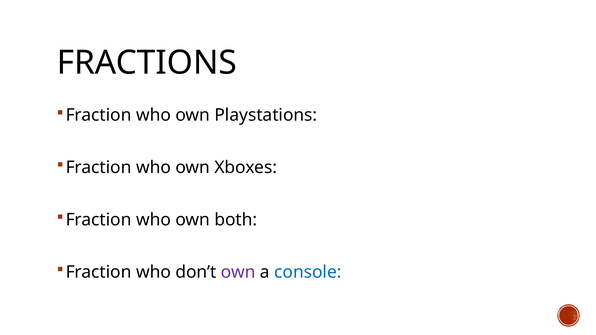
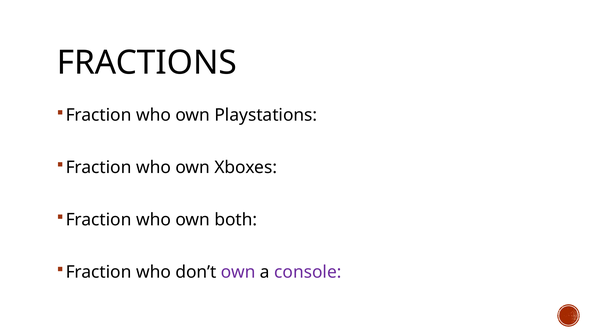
console colour: blue -> purple
